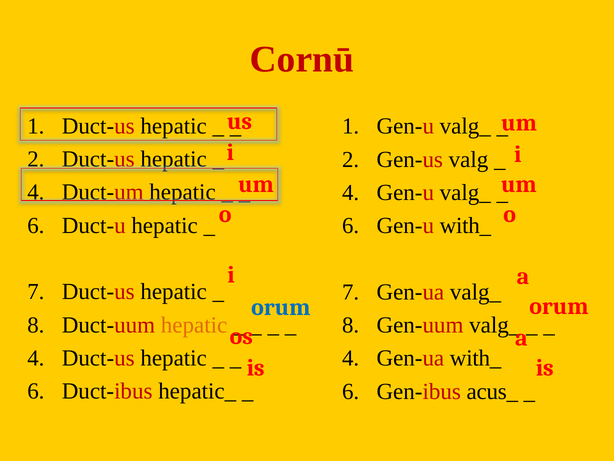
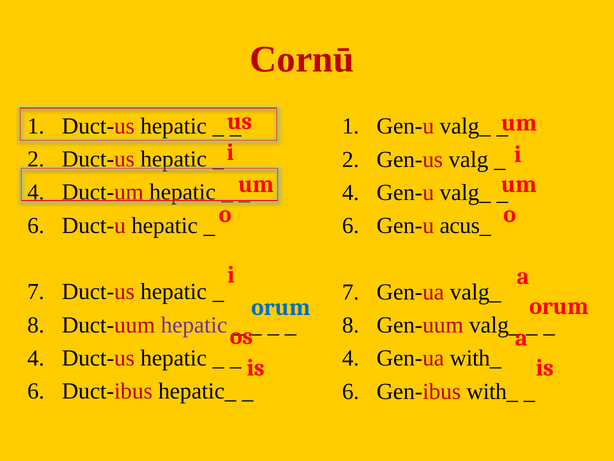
Gen-u with_: with_ -> acus_
hepatic at (194, 325) colour: orange -> purple
Gen-ibus acus_: acus_ -> with_
